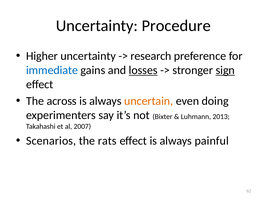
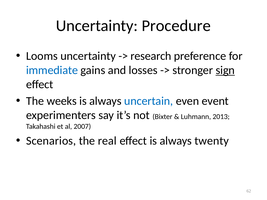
Higher: Higher -> Looms
losses underline: present -> none
across: across -> weeks
uncertain colour: orange -> blue
doing: doing -> event
rats: rats -> real
painful: painful -> twenty
